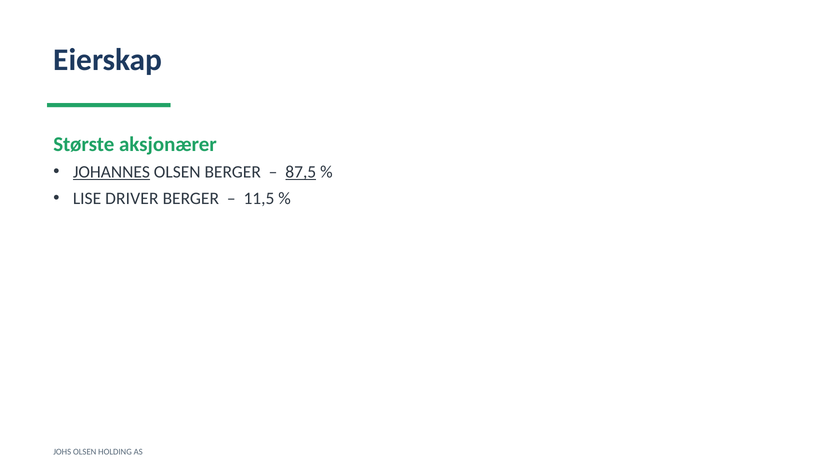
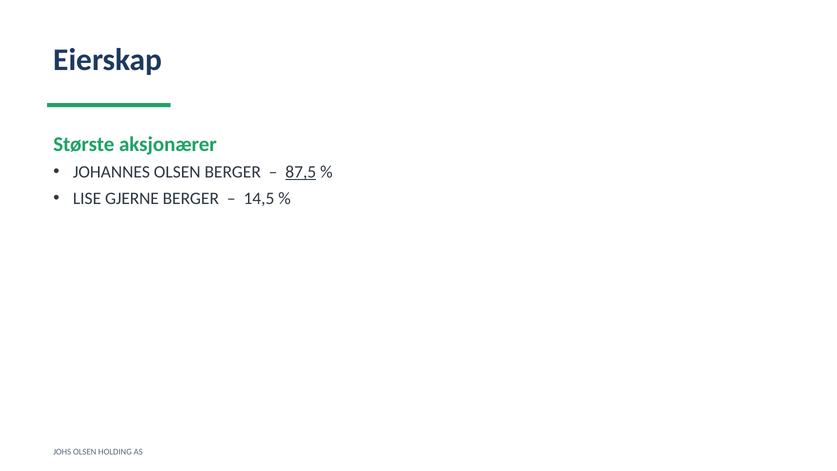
JOHANNES underline: present -> none
DRIVER: DRIVER -> GJERNE
11,5: 11,5 -> 14,5
